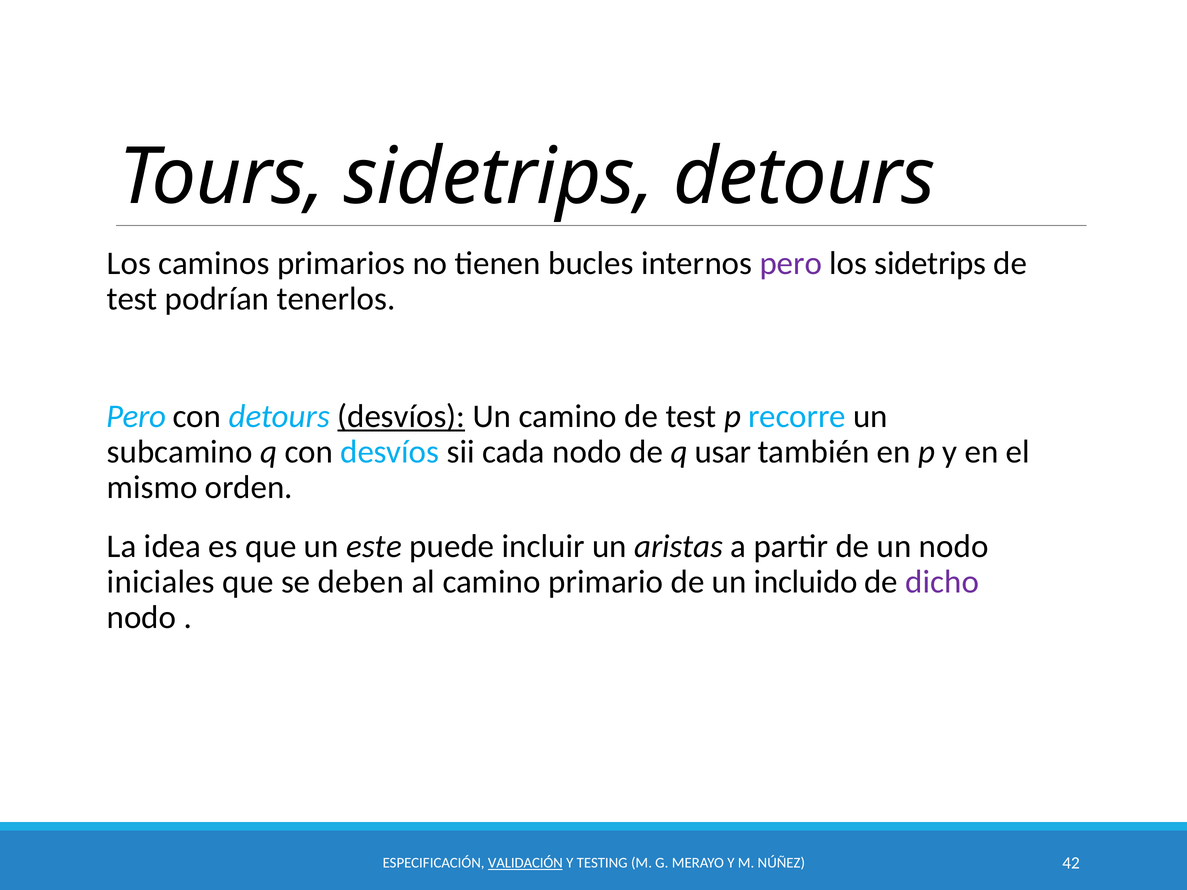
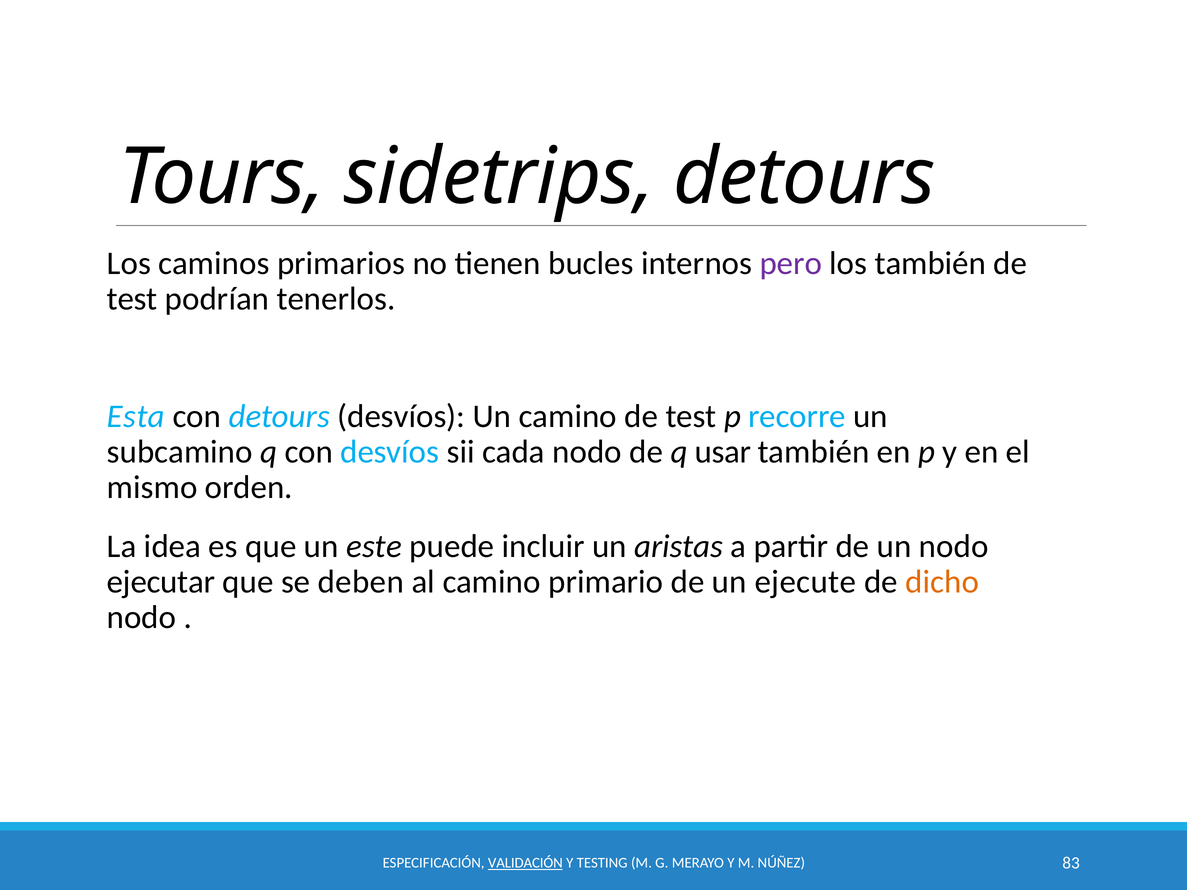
los sidetrips: sidetrips -> también
Pero at (136, 416): Pero -> Esta
desvíos at (401, 416) underline: present -> none
iniciales: iniciales -> ejecutar
incluido: incluido -> ejecute
dicho colour: purple -> orange
42: 42 -> 83
